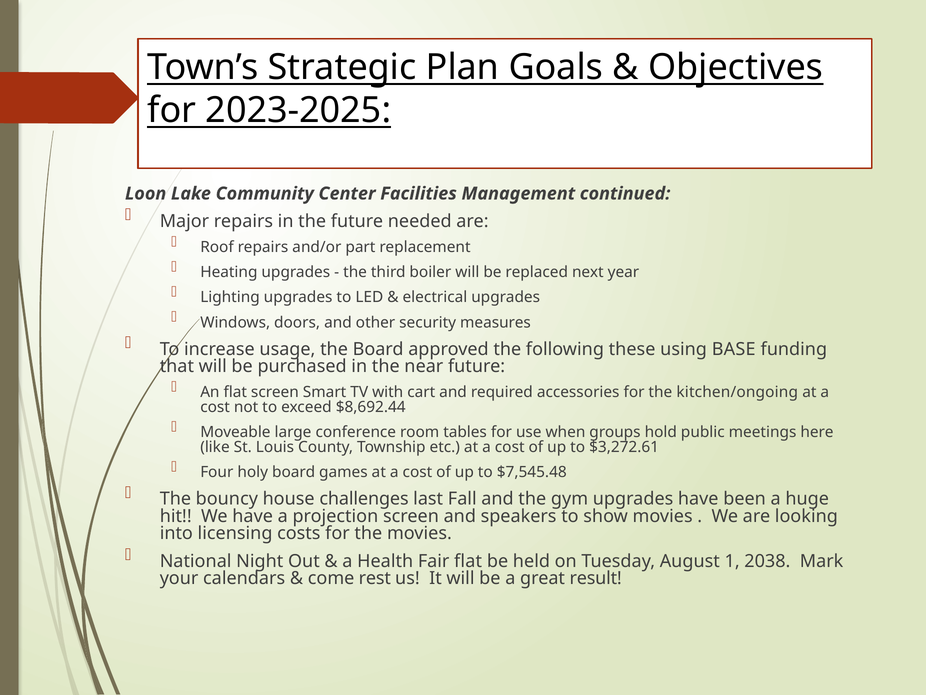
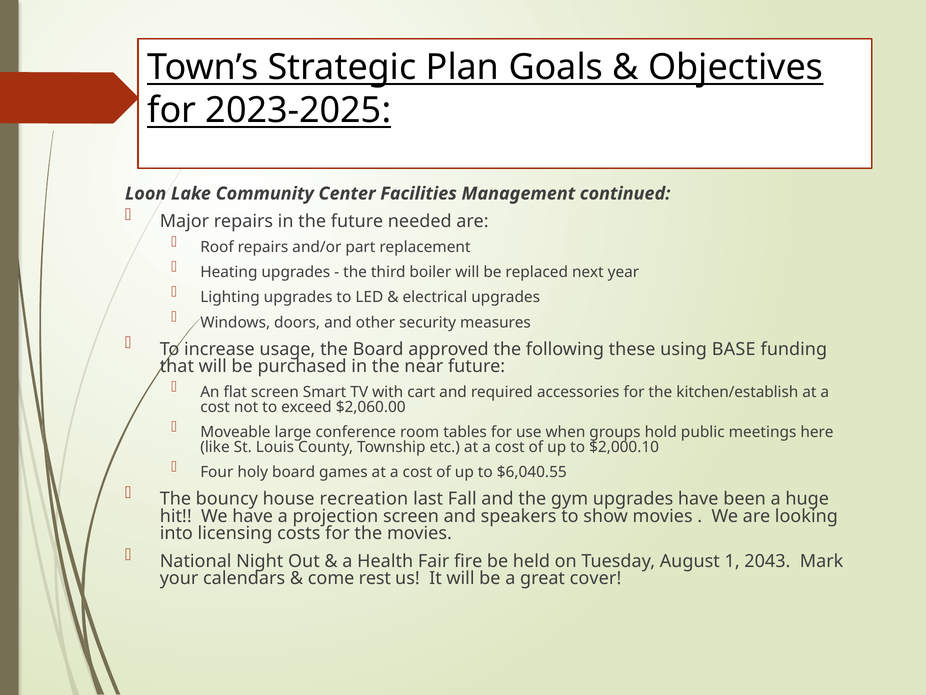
kitchen/ongoing: kitchen/ongoing -> kitchen/establish
$8,692.44: $8,692.44 -> $2,060.00
$3,272.61: $3,272.61 -> $2,000.10
$7,545.48: $7,545.48 -> $6,040.55
challenges: challenges -> recreation
Fair flat: flat -> fire
2038: 2038 -> 2043
result: result -> cover
